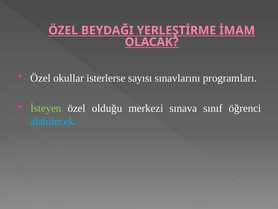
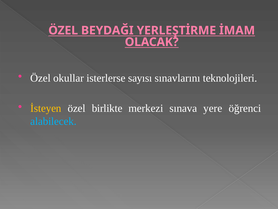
programları: programları -> teknolojileri
İsteyen colour: light green -> yellow
olduğu: olduğu -> birlikte
sınıf: sınıf -> yere
